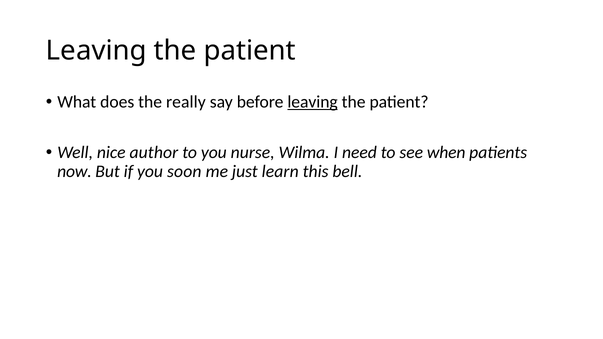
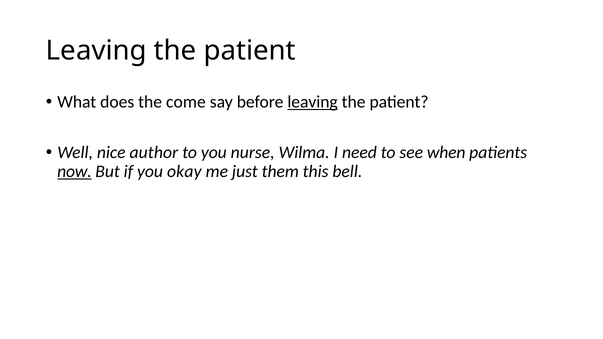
really: really -> come
now underline: none -> present
soon: soon -> okay
learn: learn -> them
